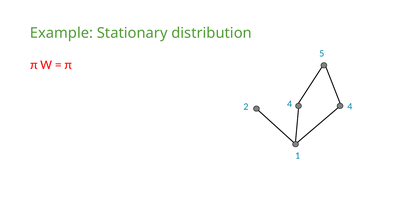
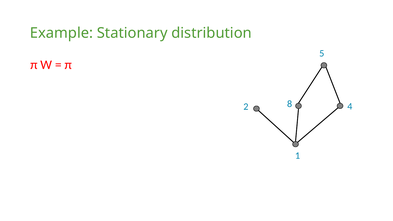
2 4: 4 -> 8
